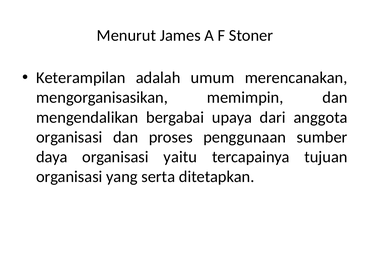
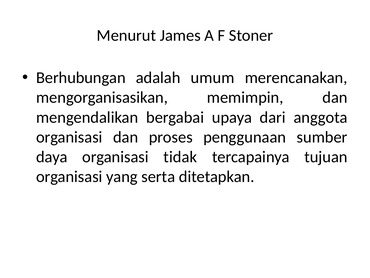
Keterampilan: Keterampilan -> Berhubungan
yaitu: yaitu -> tidak
